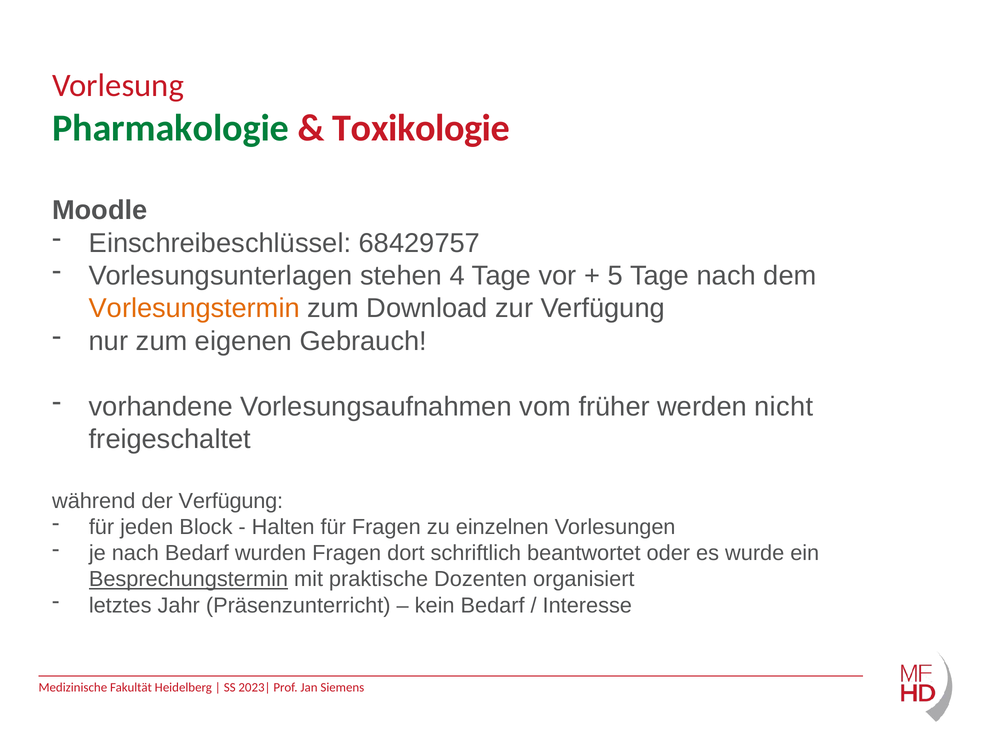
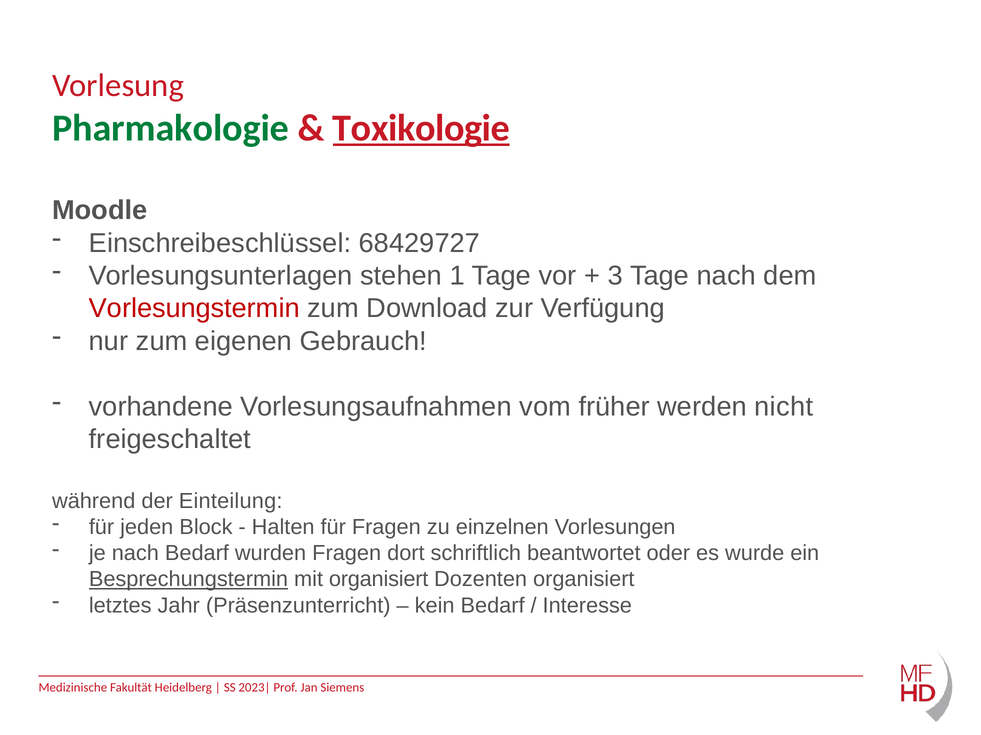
Toxikologie underline: none -> present
68429757: 68429757 -> 68429727
4: 4 -> 1
5: 5 -> 3
Vorlesungstermin colour: orange -> red
der Verfügung: Verfügung -> Einteilung
mit praktische: praktische -> organisiert
